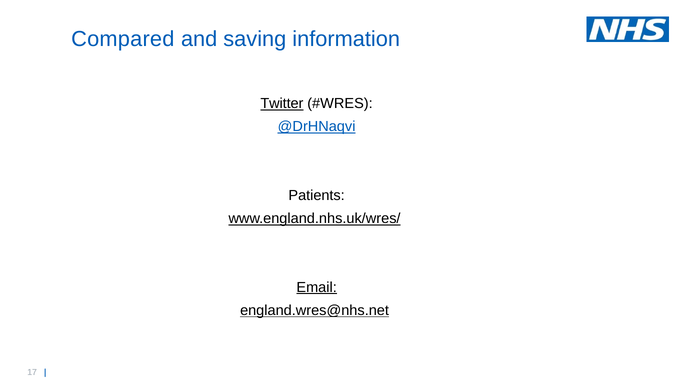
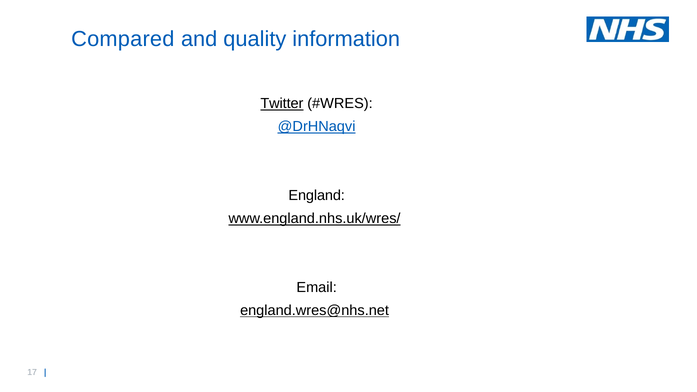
saving: saving -> quality
Patients: Patients -> England
Email underline: present -> none
